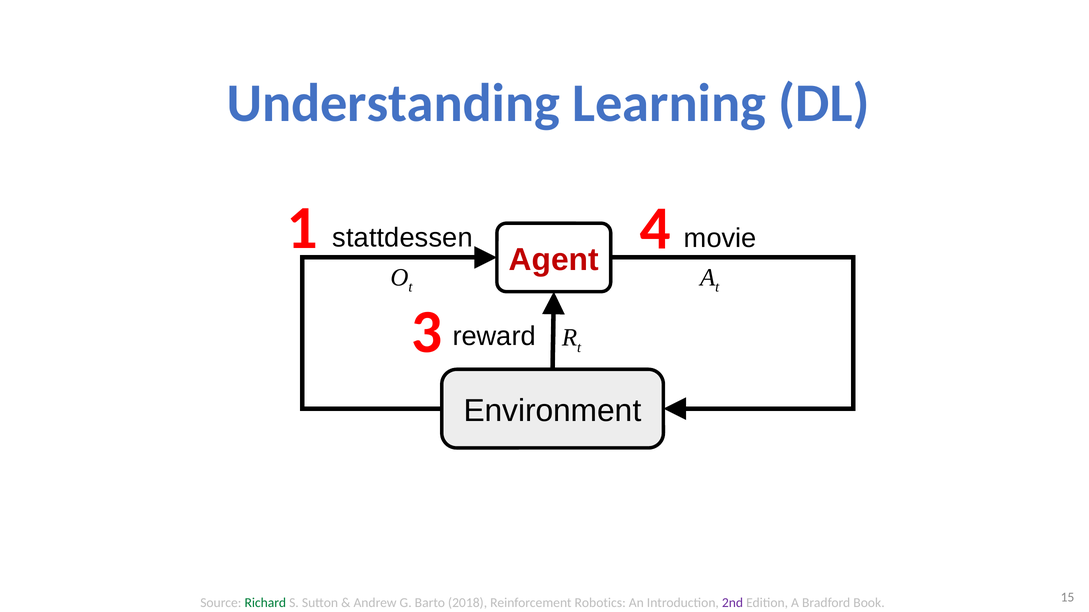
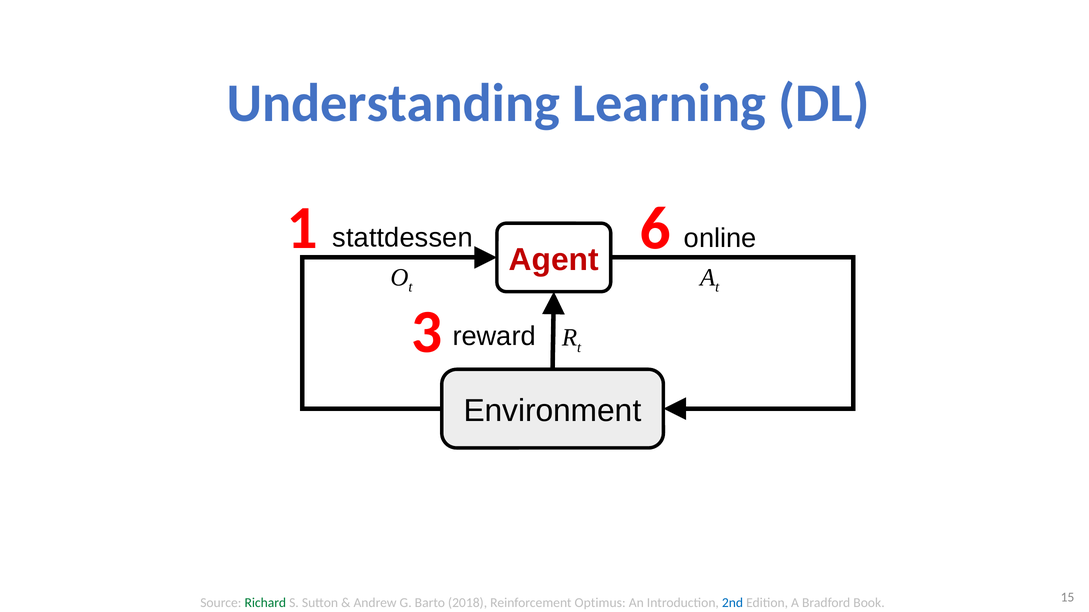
4: 4 -> 6
movie: movie -> online
Robotics: Robotics -> Optimus
2nd colour: purple -> blue
